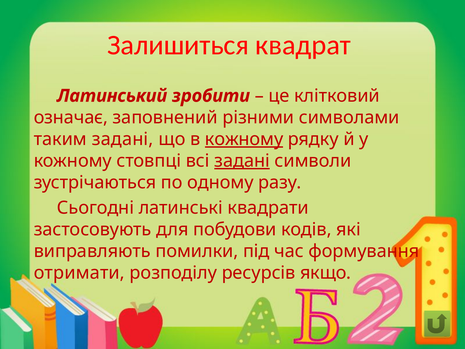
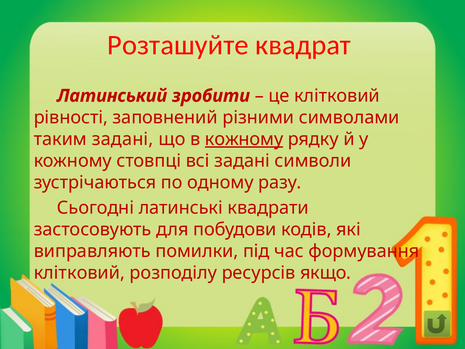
Залишиться: Залишиться -> Розташуйте
означає: означає -> рівності
задані at (242, 161) underline: present -> none
отримати at (79, 273): отримати -> клітковий
